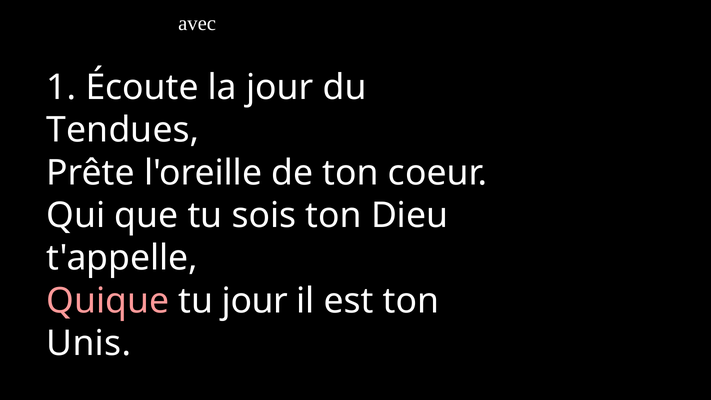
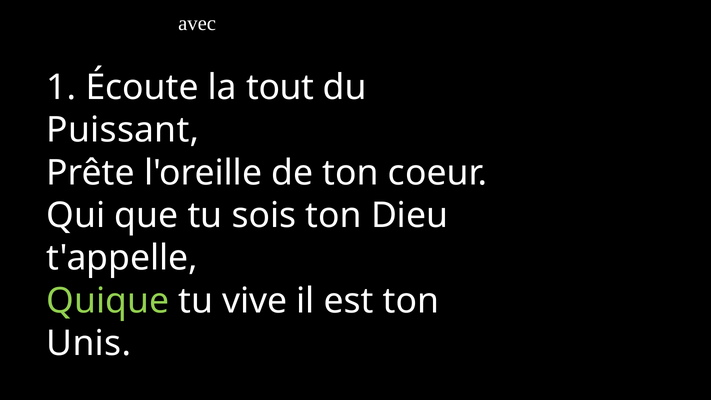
la jour: jour -> tout
Tendues: Tendues -> Puissant
Quique colour: pink -> light green
tu jour: jour -> vive
